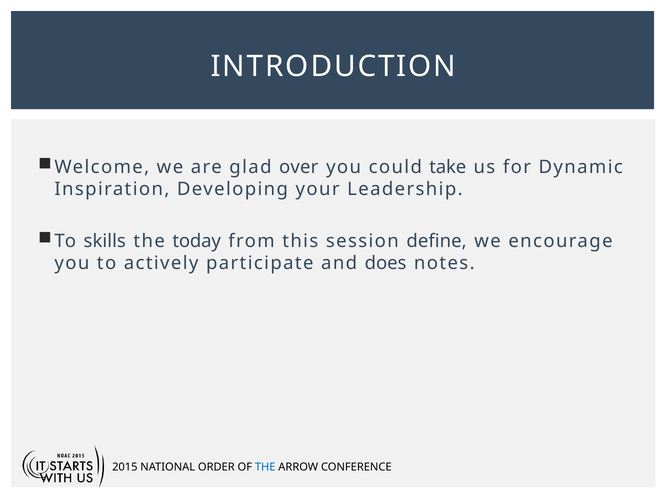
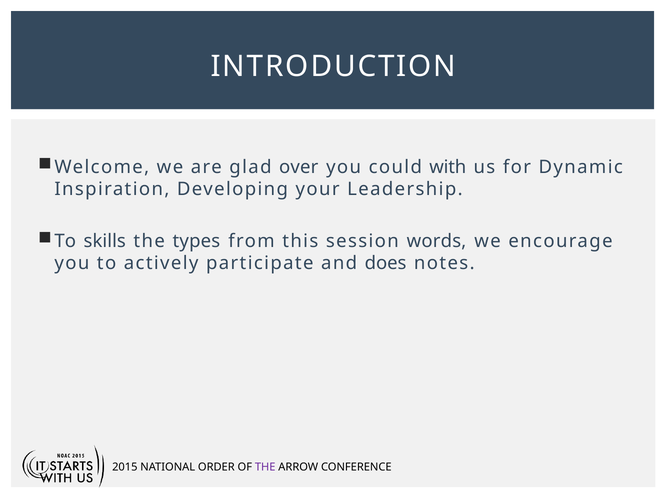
take: take -> with
today: today -> types
define: define -> words
THE at (265, 467) colour: blue -> purple
